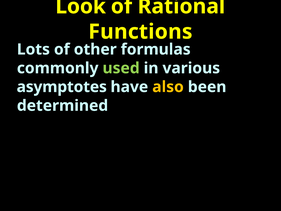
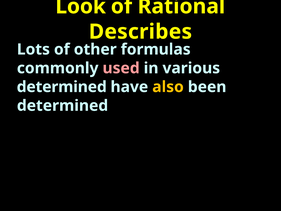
Functions: Functions -> Describes
used colour: light green -> pink
asymptotes at (62, 87): asymptotes -> determined
